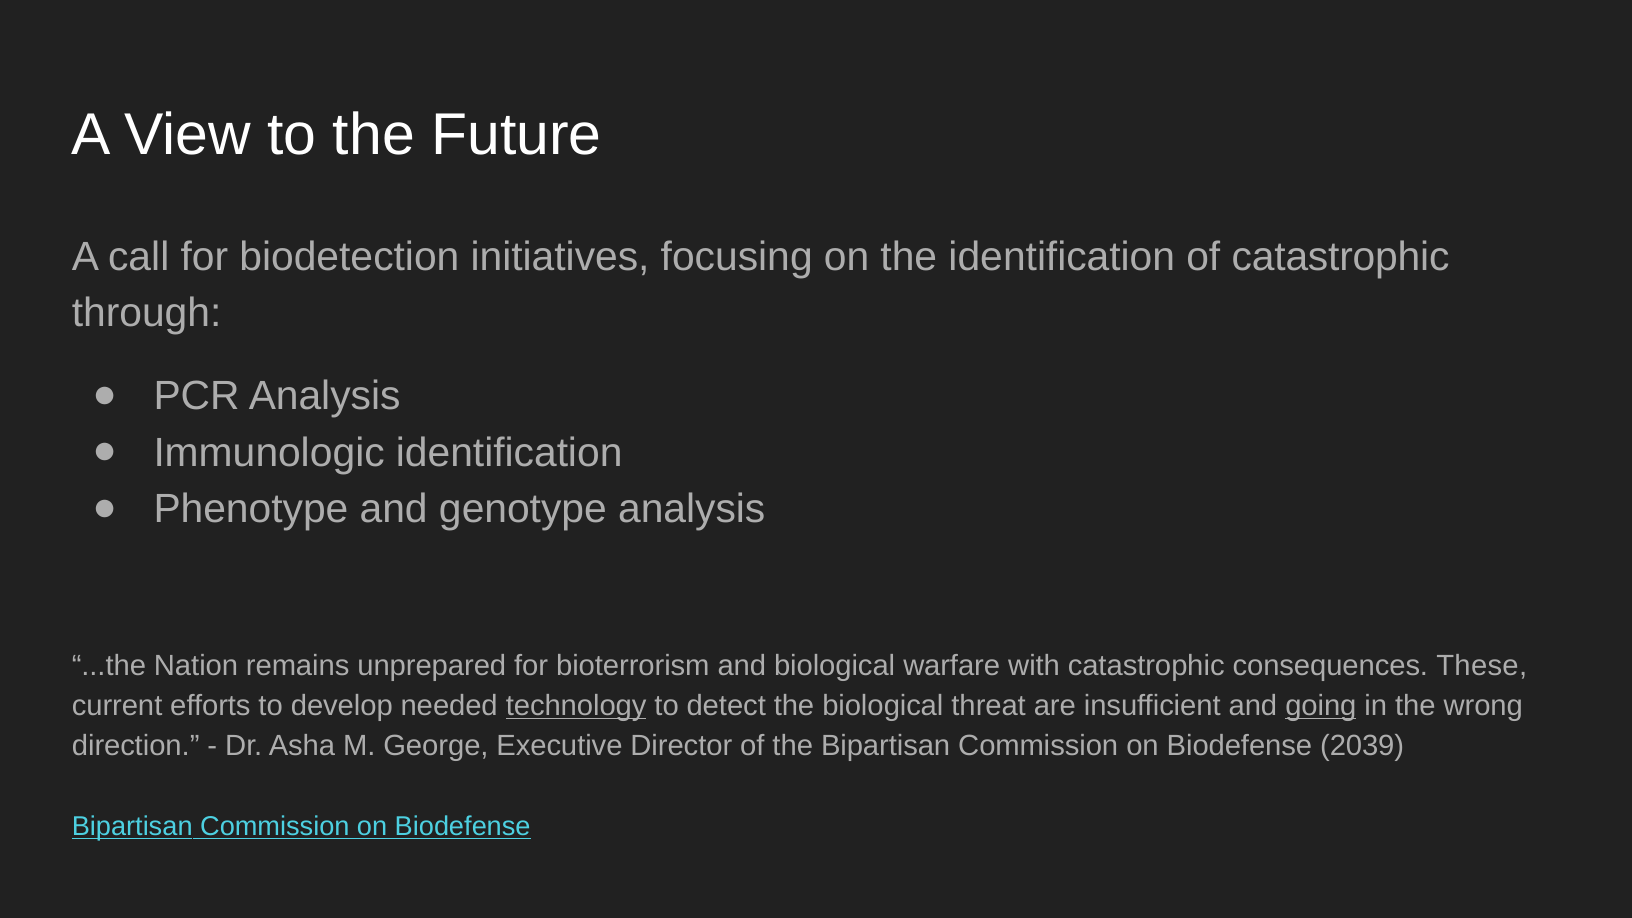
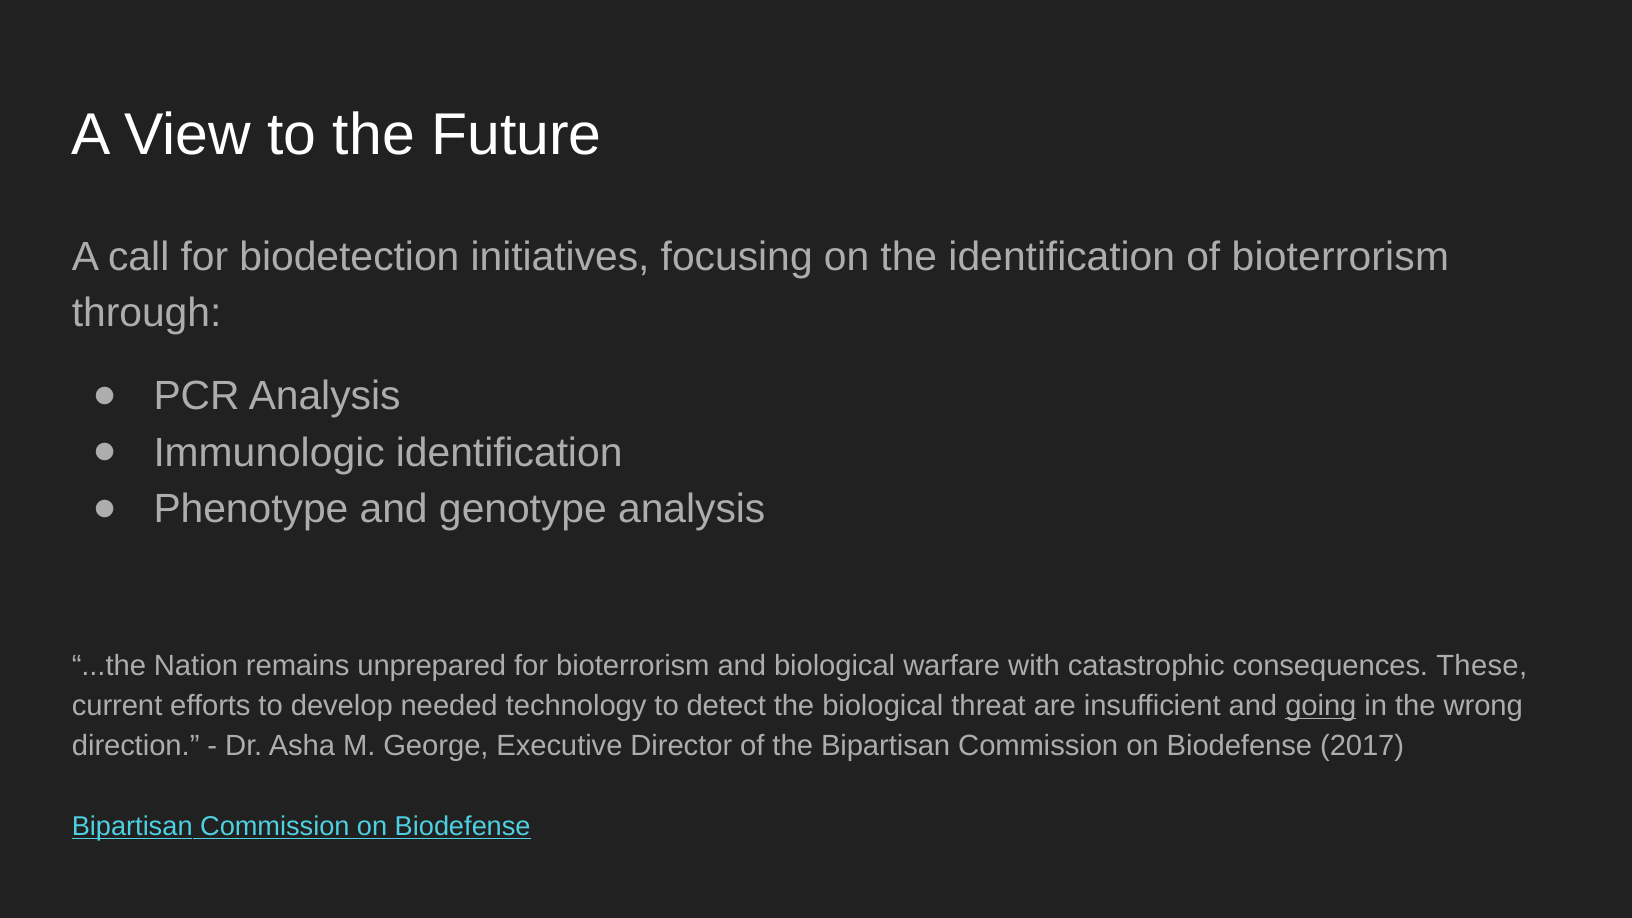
of catastrophic: catastrophic -> bioterrorism
technology underline: present -> none
2039: 2039 -> 2017
